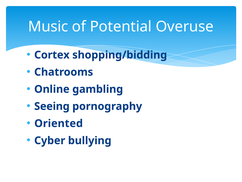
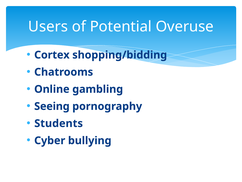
Music: Music -> Users
Oriented: Oriented -> Students
